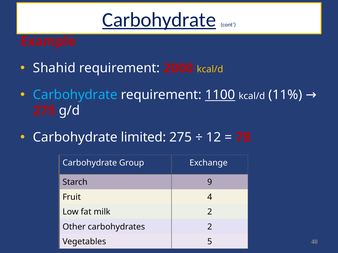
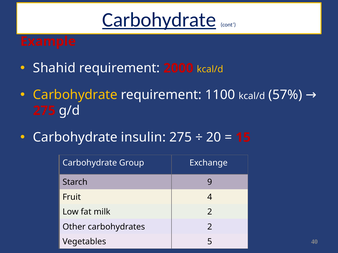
Carbohydrate at (75, 95) colour: light blue -> yellow
1100 underline: present -> none
11%: 11% -> 57%
limited: limited -> insulin
12: 12 -> 20
78: 78 -> 15
